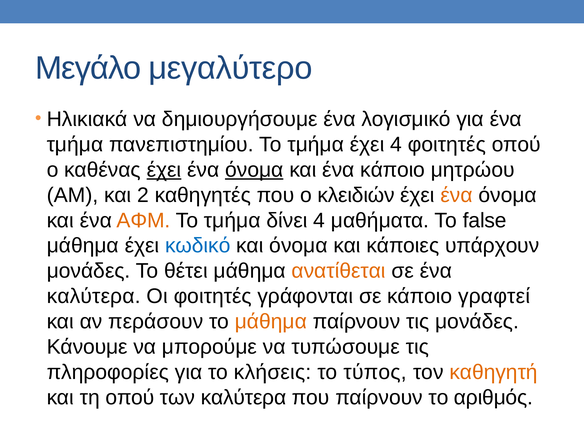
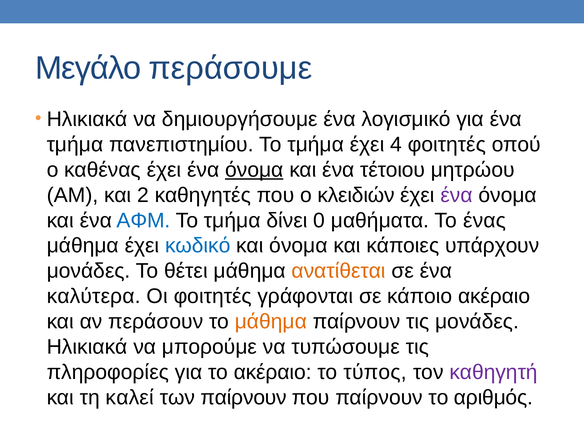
μεγαλύτερο: μεγαλύτερο -> περάσουμε
έχει at (164, 170) underline: present -> none
ένα κάποιο: κάποιο -> τέτοιου
ένα at (457, 195) colour: orange -> purple
ΑΦΜ colour: orange -> blue
δίνει 4: 4 -> 0
false: false -> ένας
κάποιο γραφτεί: γραφτεί -> ακέραιο
Κάνουμε at (87, 347): Κάνουμε -> Ηλικιακά
το κλήσεις: κλήσεις -> ακέραιο
καθηγητή colour: orange -> purple
τη οπού: οπού -> καλεί
των καλύτερα: καλύτερα -> παίρνουν
